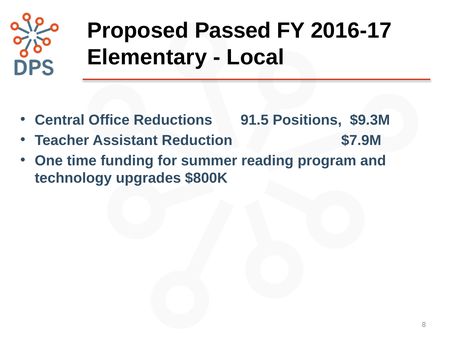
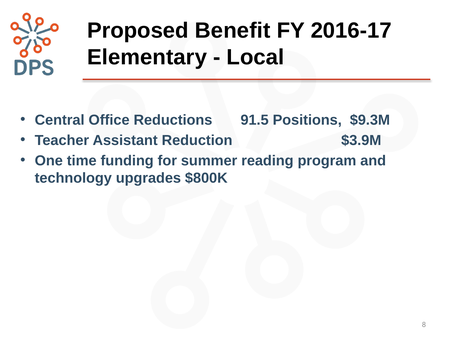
Passed: Passed -> Benefit
$7.9M: $7.9M -> $3.9M
